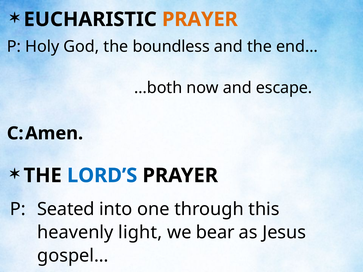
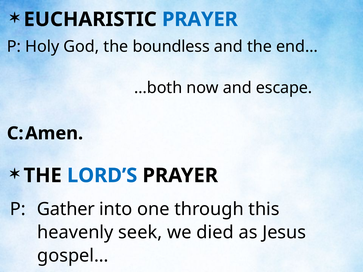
PRAYER at (200, 19) colour: orange -> blue
Seated: Seated -> Gather
light: light -> seek
bear: bear -> died
